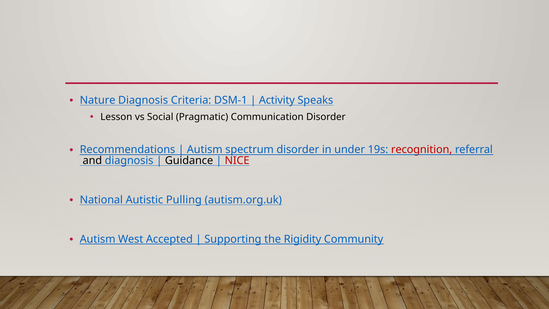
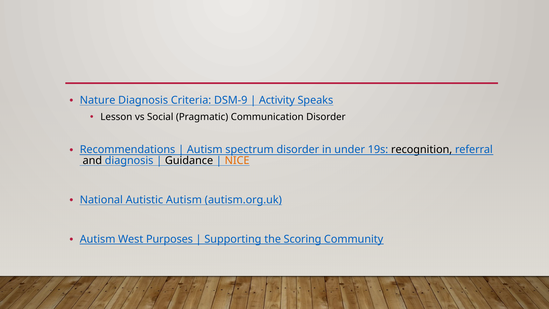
DSM-1: DSM-1 -> DSM-9
recognition colour: red -> black
NICE colour: red -> orange
Autistic Pulling: Pulling -> Autism
Accepted: Accepted -> Purposes
Rigidity: Rigidity -> Scoring
